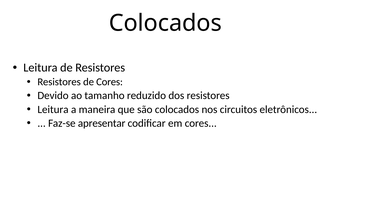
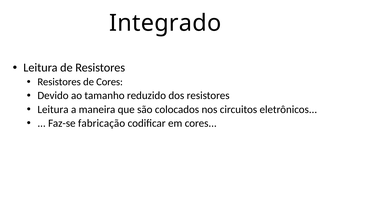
Colocados at (165, 23): Colocados -> Integrado
apresentar: apresentar -> fabricação
